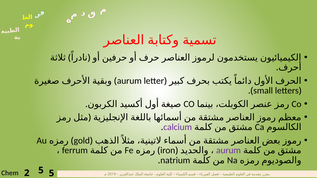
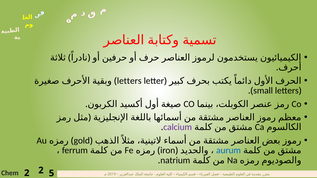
aurum at (129, 81): aurum -> letters
aurum at (229, 151) colour: purple -> blue
5 at (41, 171): 5 -> 2
